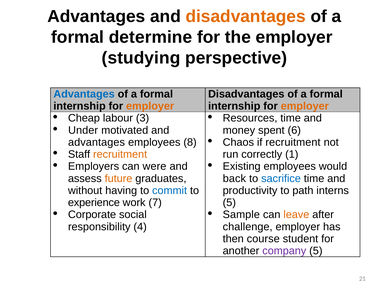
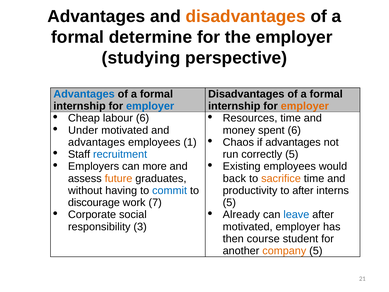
employer at (150, 106) colour: orange -> blue
labour 3: 3 -> 6
if recruitment: recruitment -> advantages
8: 8 -> 1
recruitment at (120, 154) colour: orange -> blue
correctly 1: 1 -> 5
were: were -> more
sacrifice colour: blue -> orange
to path: path -> after
experience: experience -> discourage
Sample: Sample -> Already
leave colour: orange -> blue
4: 4 -> 3
challenge at (248, 226): challenge -> motivated
company colour: purple -> orange
